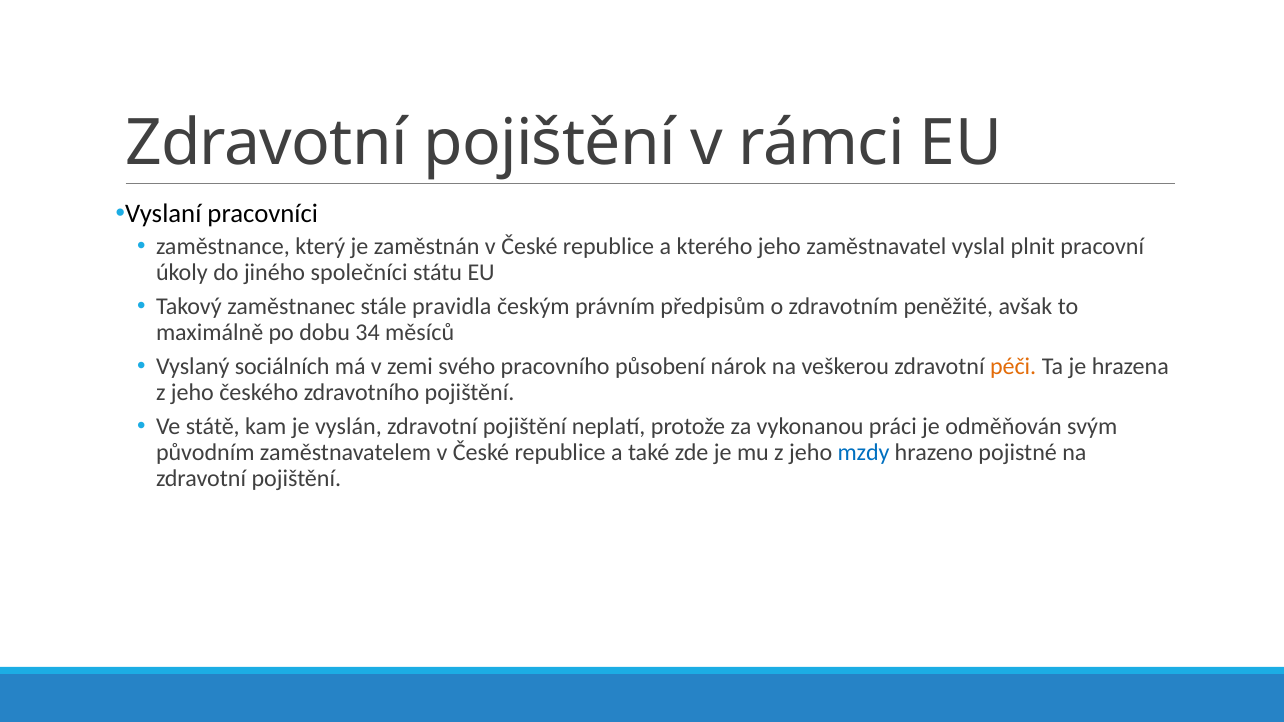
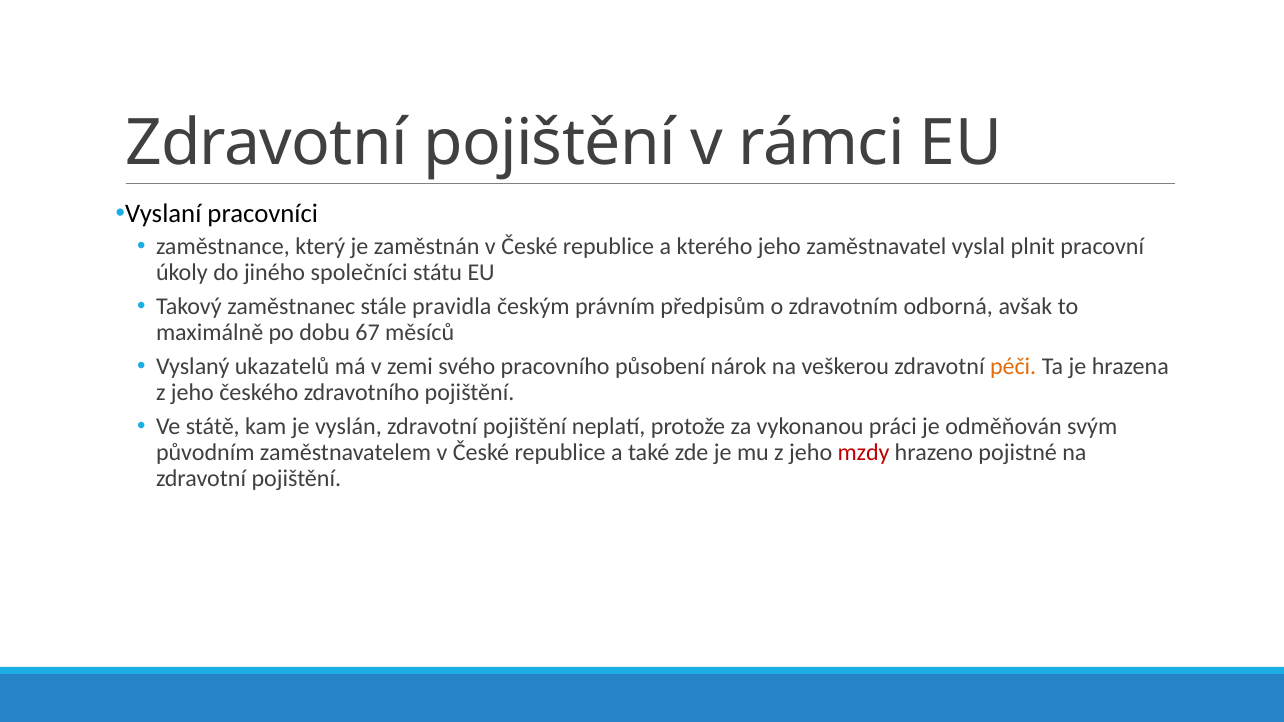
peněžité: peněžité -> odborná
34: 34 -> 67
sociálních: sociálních -> ukazatelů
mzdy colour: blue -> red
